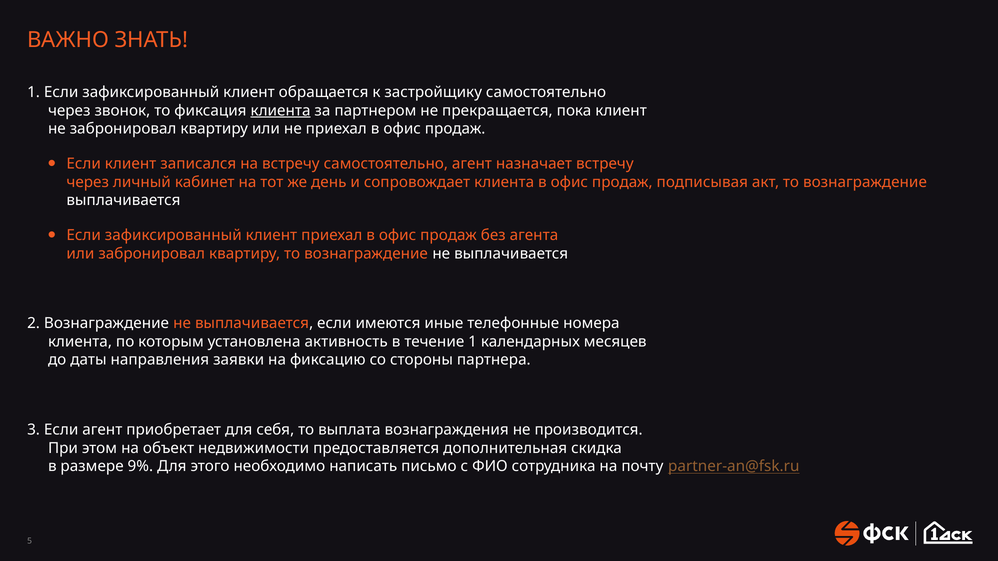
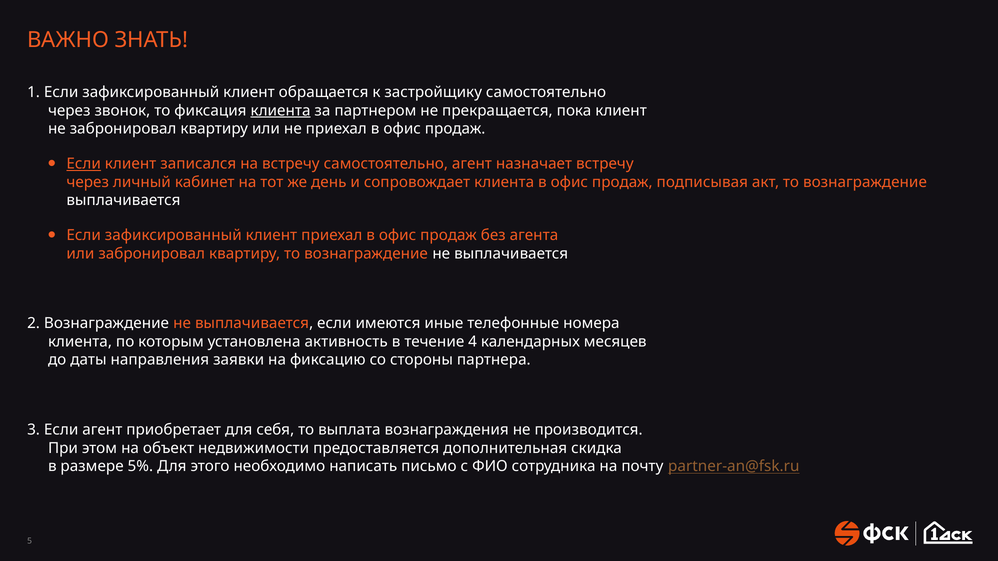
Если at (84, 164) underline: none -> present
течение 1: 1 -> 4
9%: 9% -> 5%
